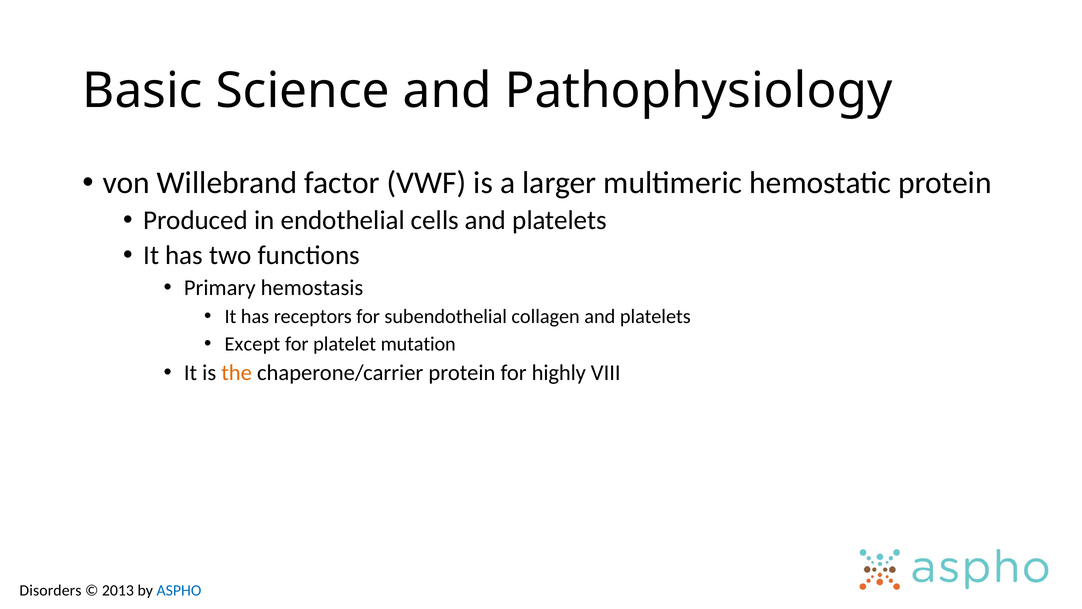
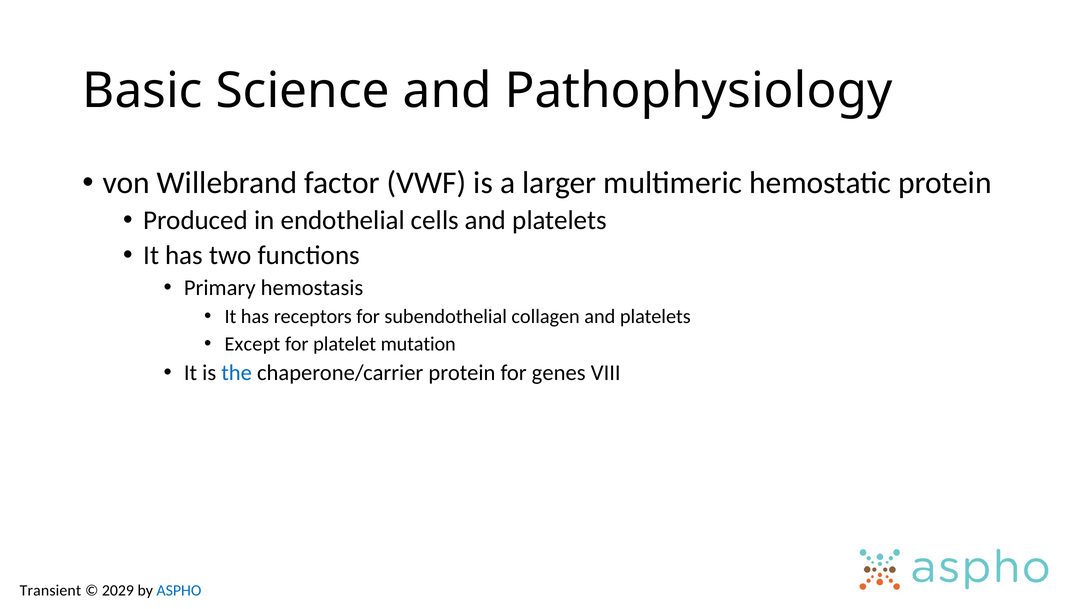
the colour: orange -> blue
highly: highly -> genes
Disorders: Disorders -> Transient
2013: 2013 -> 2029
